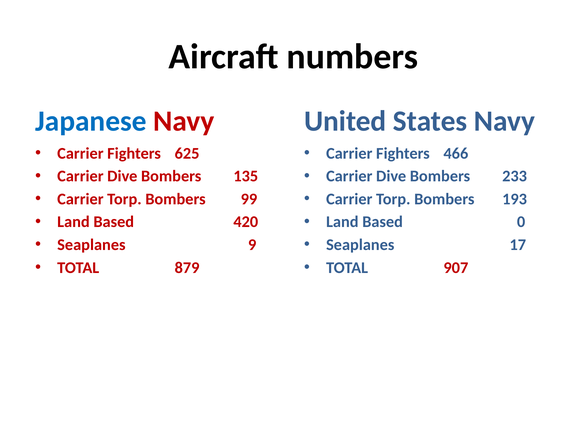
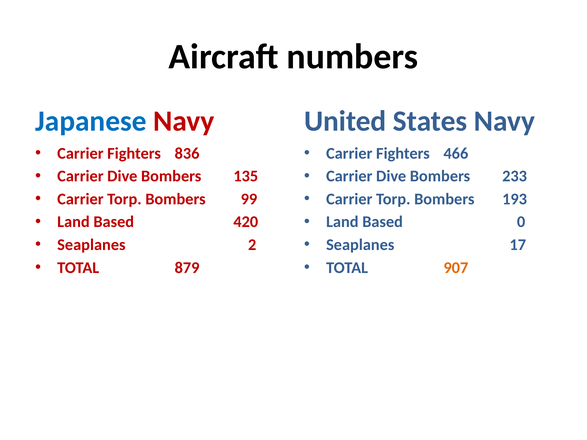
625: 625 -> 836
9: 9 -> 2
907 colour: red -> orange
